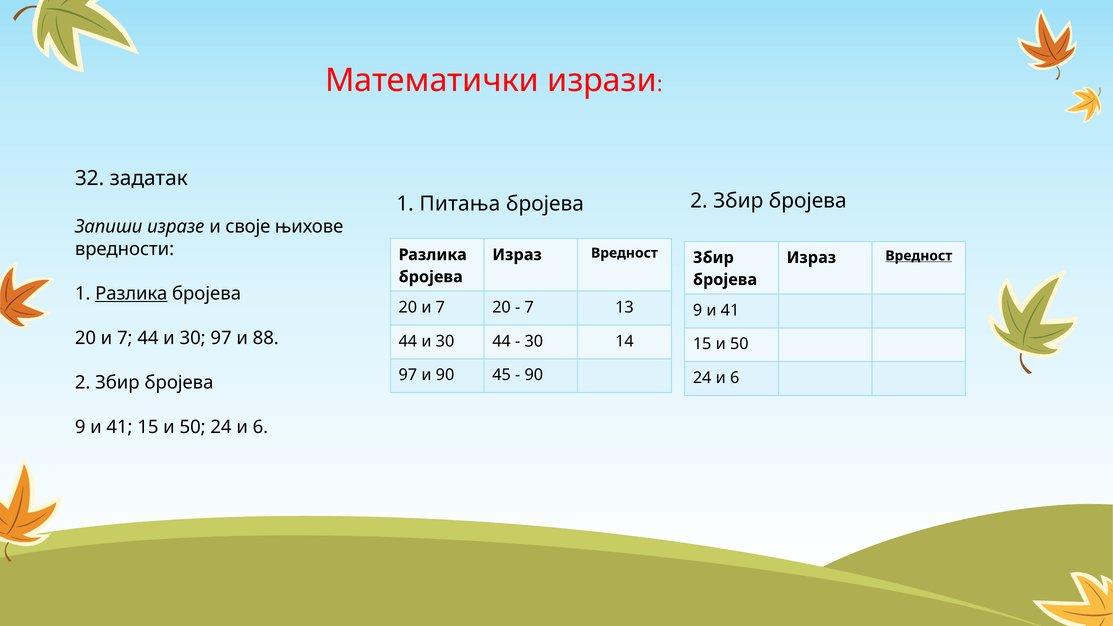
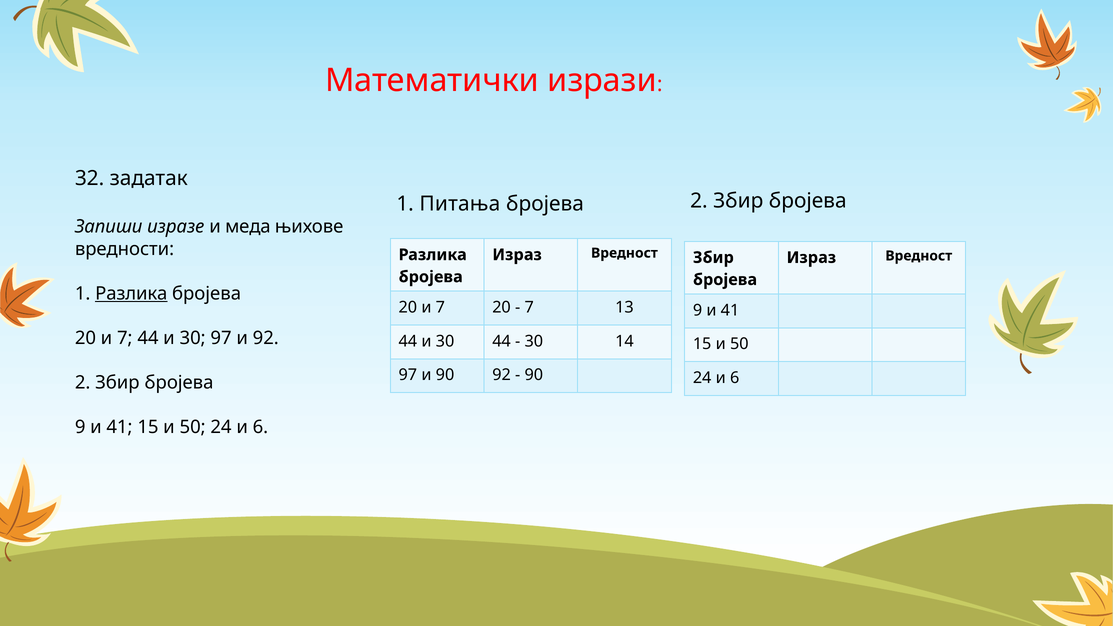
своје: своје -> меда
Вредност at (919, 256) underline: present -> none
и 88: 88 -> 92
90 45: 45 -> 92
